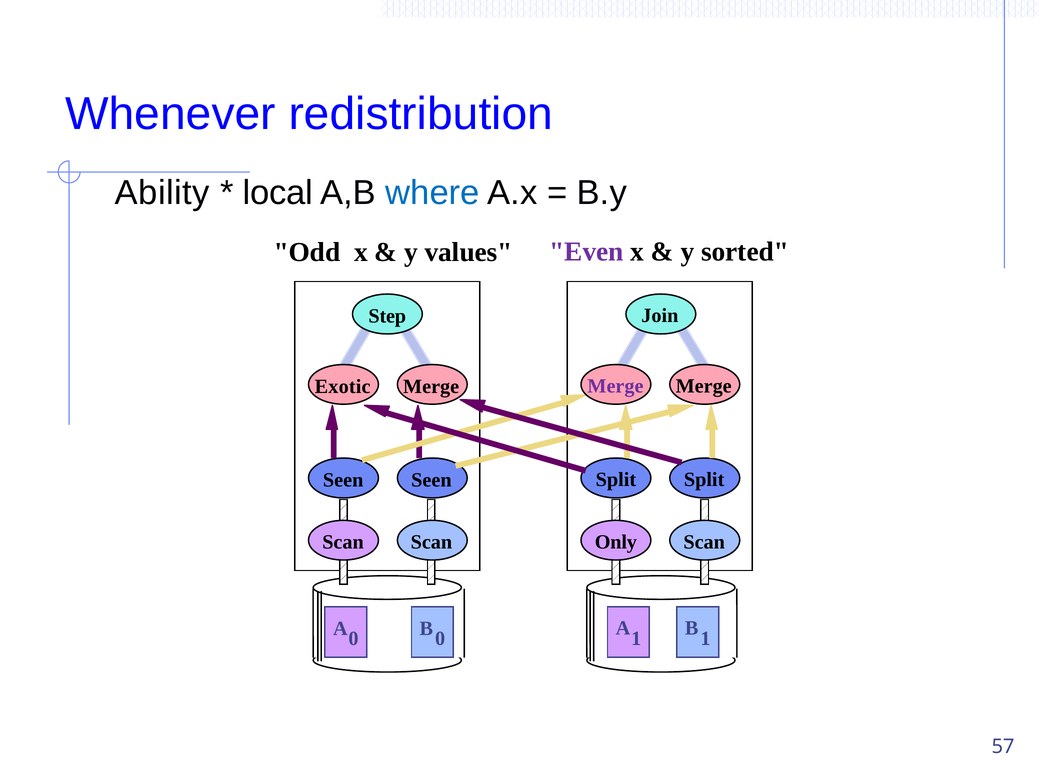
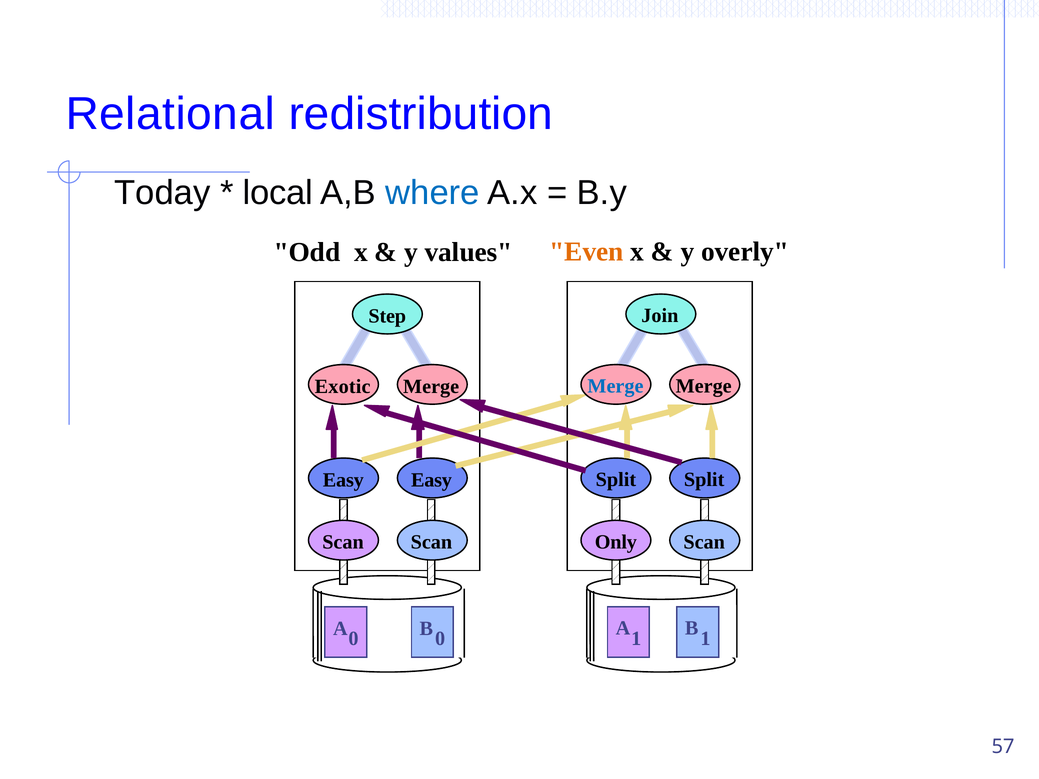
Whenever: Whenever -> Relational
Ability: Ability -> Today
Even colour: purple -> orange
sorted: sorted -> overly
Merge at (615, 386) colour: purple -> blue
Seen at (343, 480): Seen -> Easy
Seen at (431, 480): Seen -> Easy
